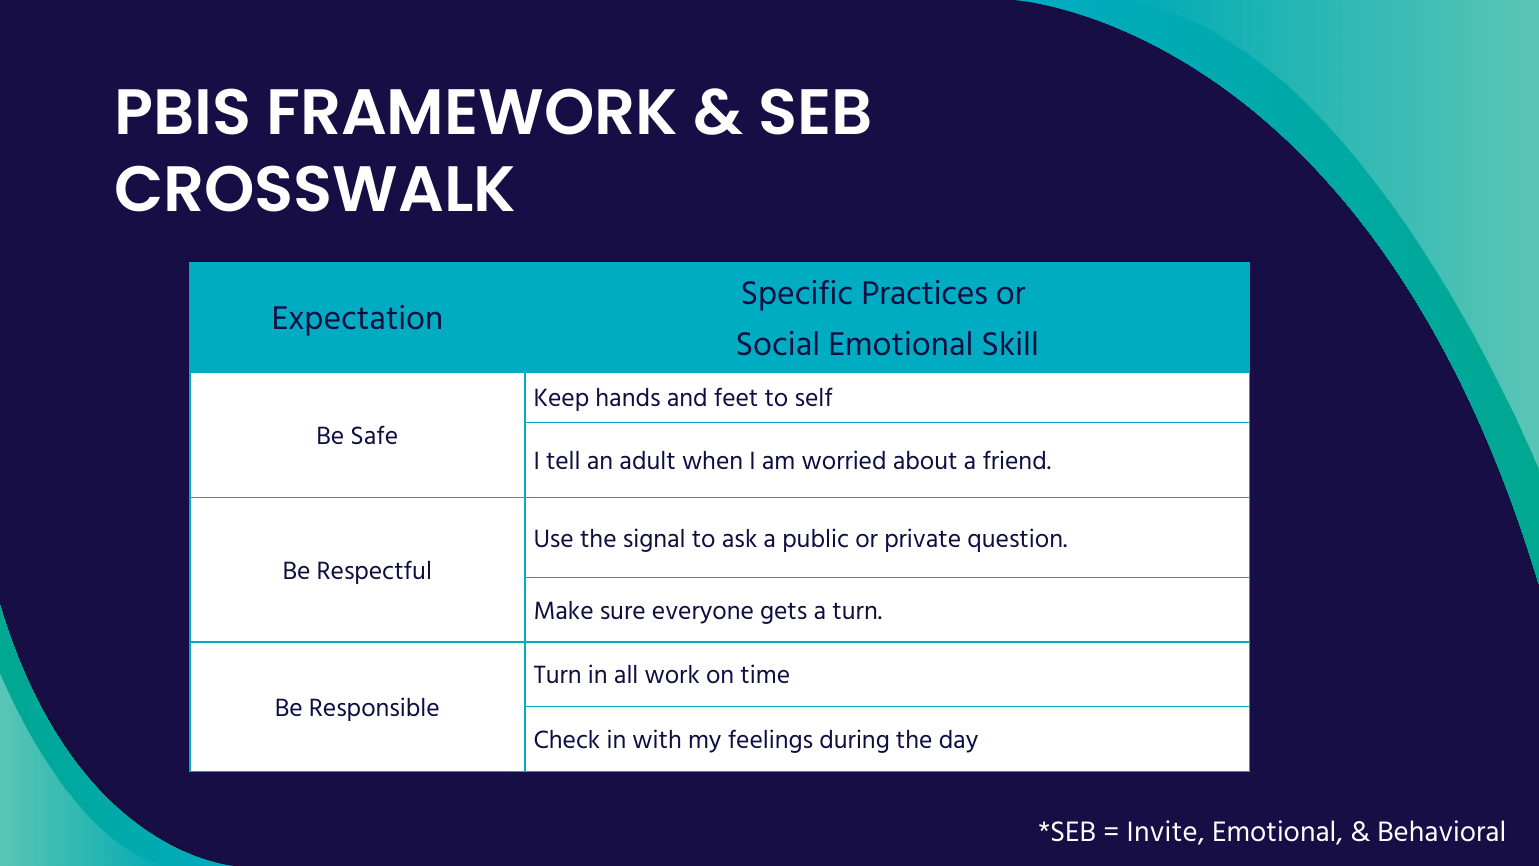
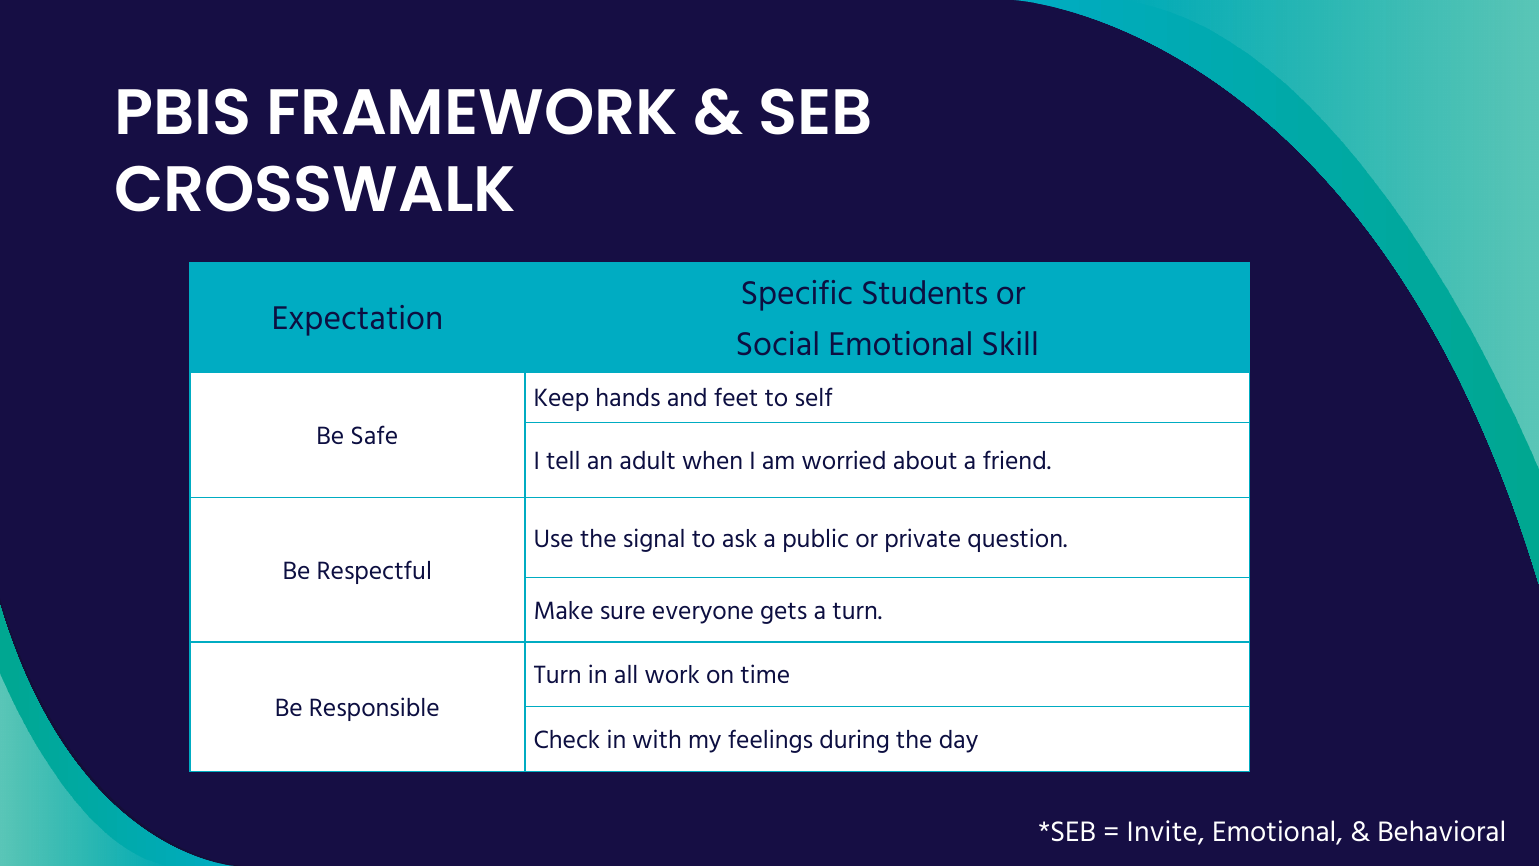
Practices: Practices -> Students
